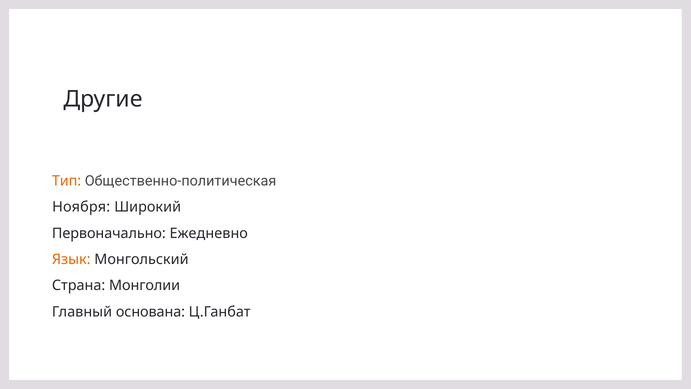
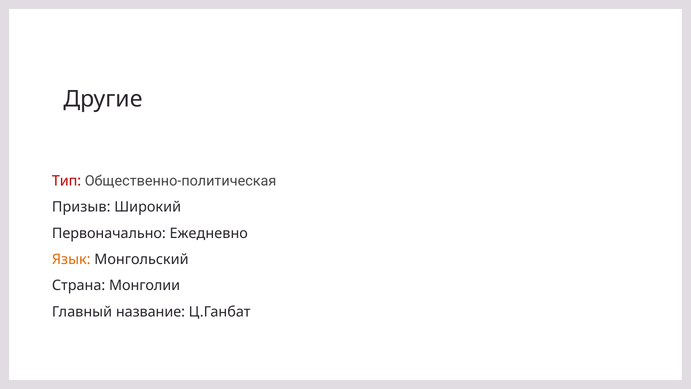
Тип colour: orange -> red
Ноября: Ноября -> Призыв
основана: основана -> название
